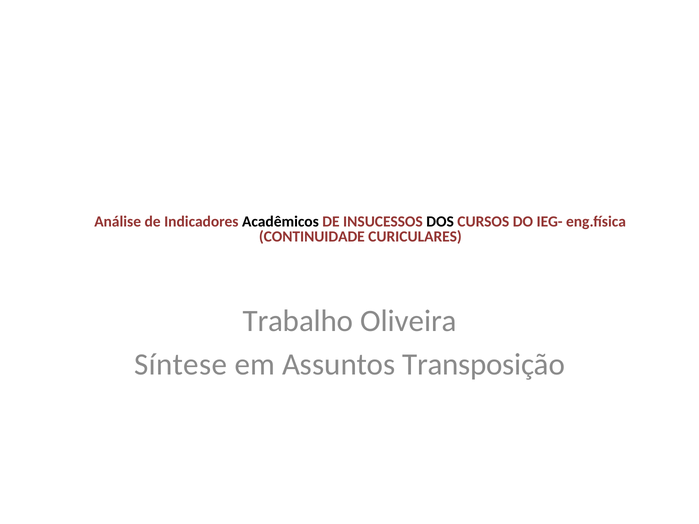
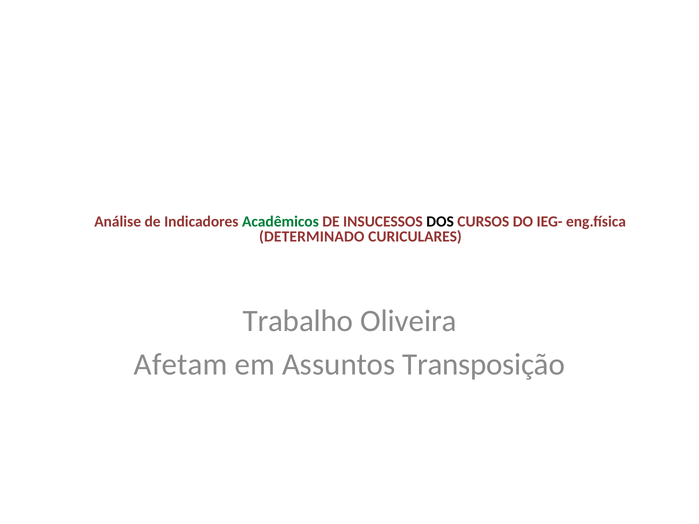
Acadêmicos colour: black -> green
CONTINUIDADE: CONTINUIDADE -> DETERMINADO
Síntese: Síntese -> Afetam
